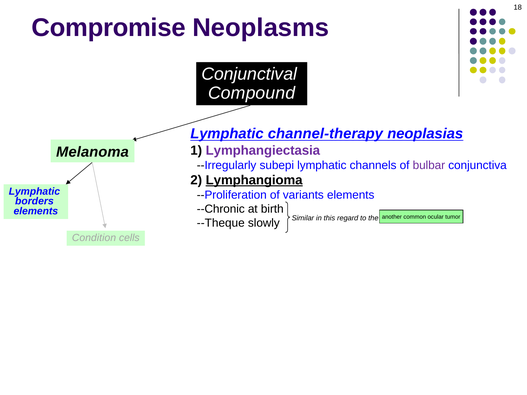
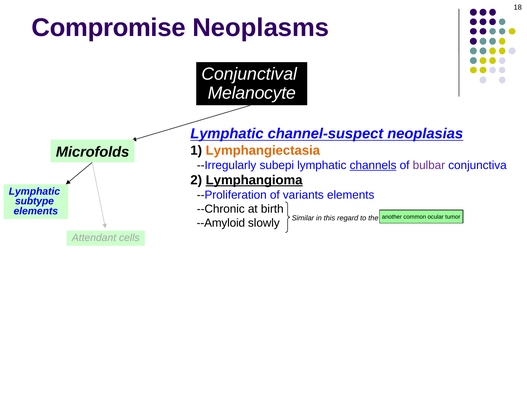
Compound: Compound -> Melanocyte
channel-therapy: channel-therapy -> channel-suspect
Lymphangiectasia colour: purple -> orange
Melanoma: Melanoma -> Microfolds
channels underline: none -> present
borders: borders -> subtype
--Theque: --Theque -> --Amyloid
Condition: Condition -> Attendant
